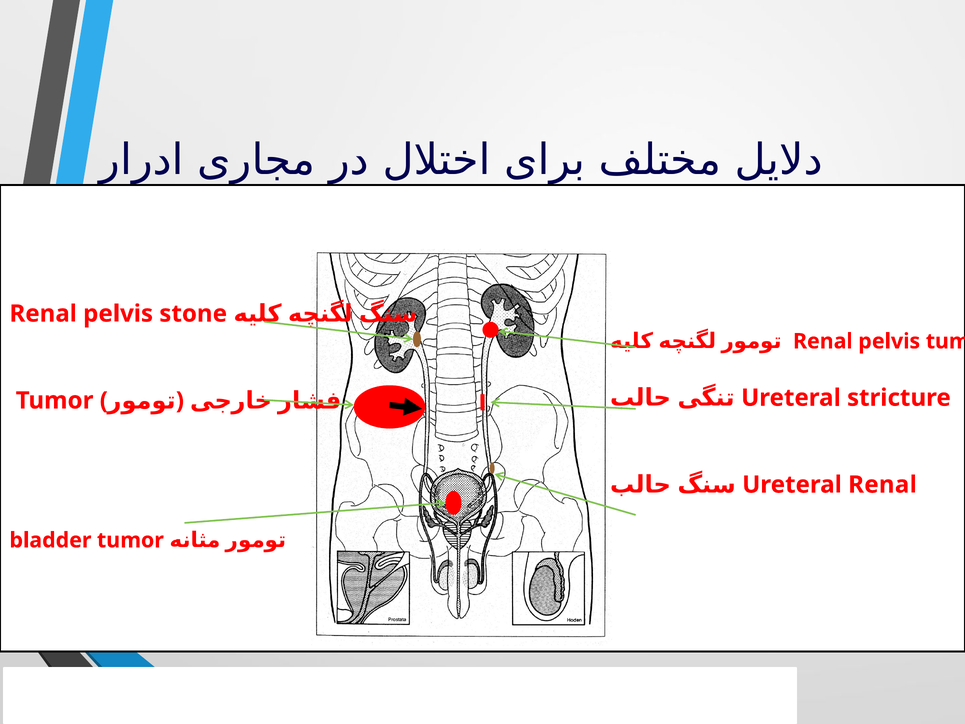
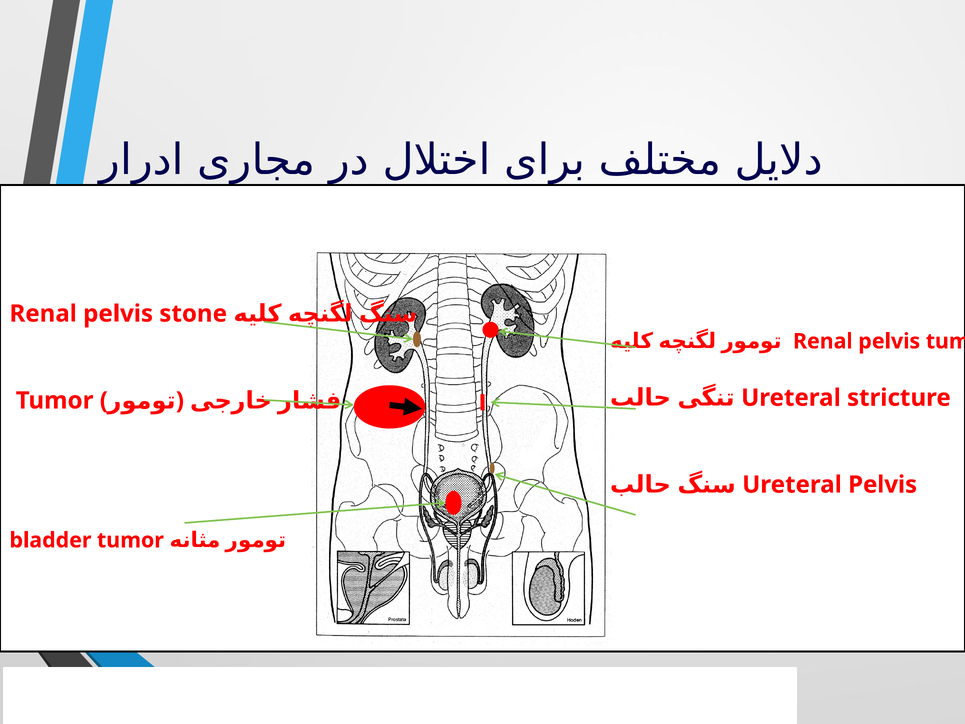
Ureteral Renal: Renal -> Pelvis
